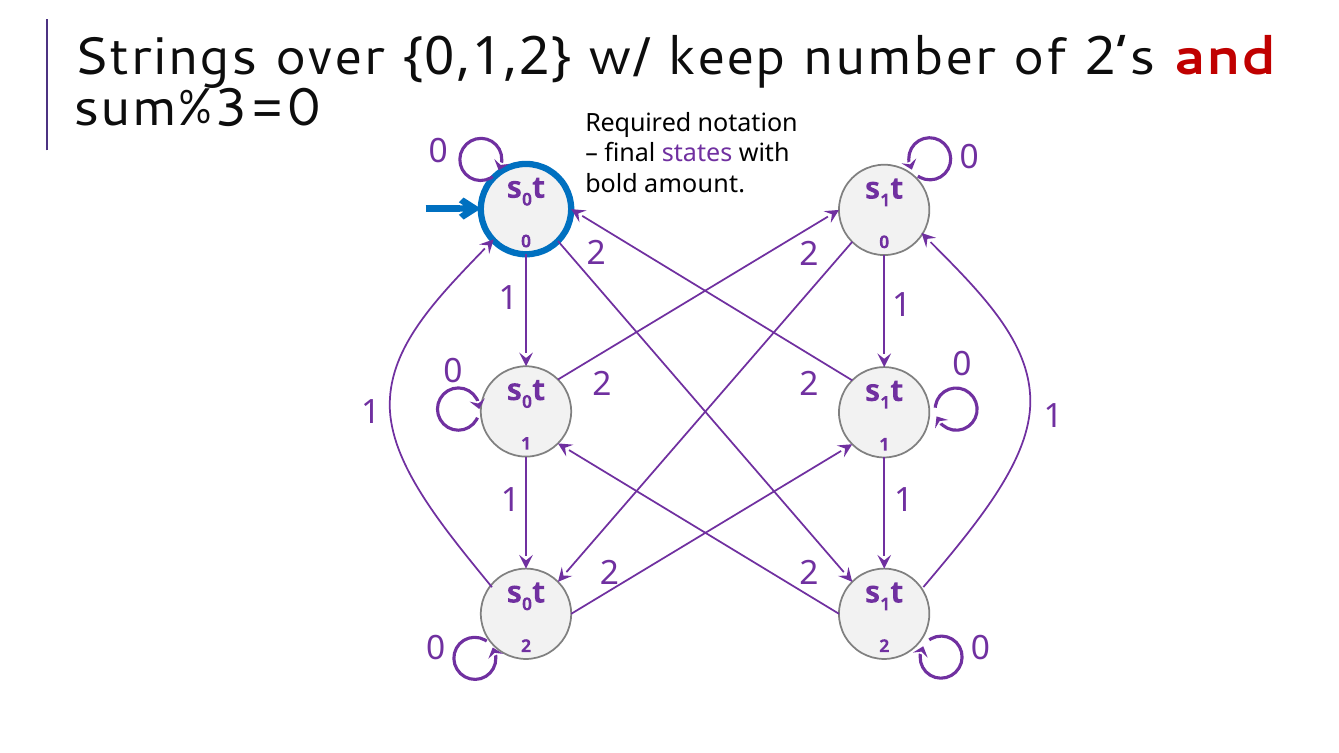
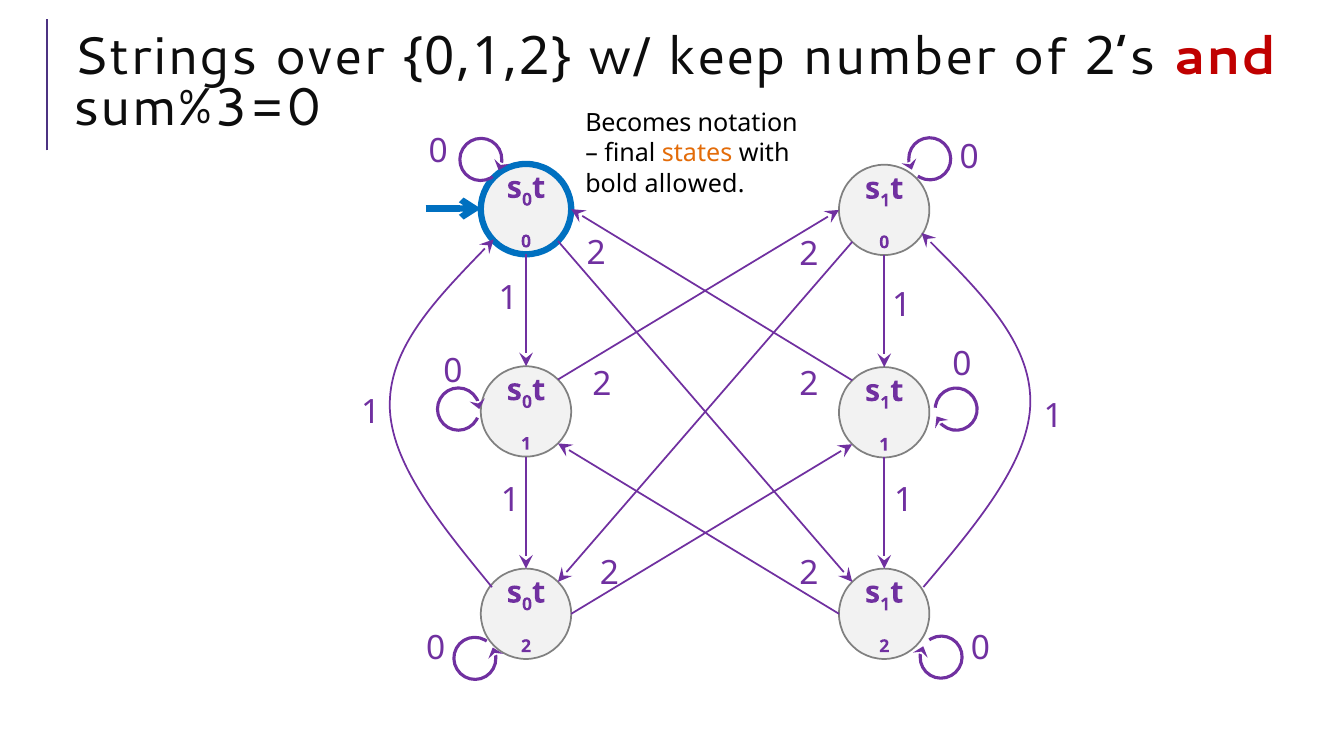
Required: Required -> Becomes
states colour: purple -> orange
amount: amount -> allowed
